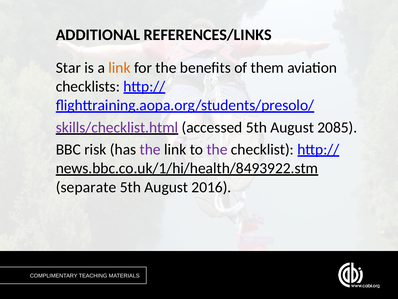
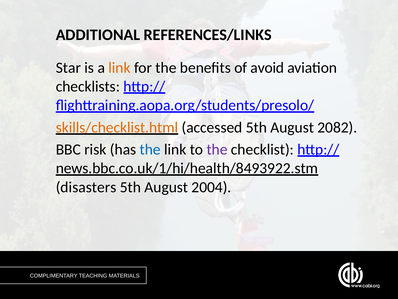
them: them -> avoid
skills/checklist.html colour: purple -> orange
2085: 2085 -> 2082
the at (150, 149) colour: purple -> blue
separate: separate -> disasters
2016: 2016 -> 2004
